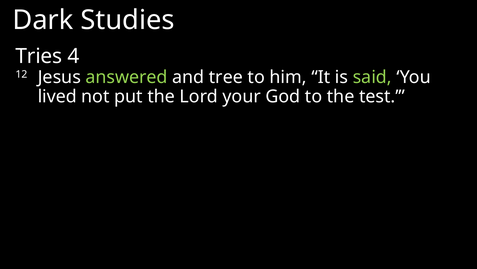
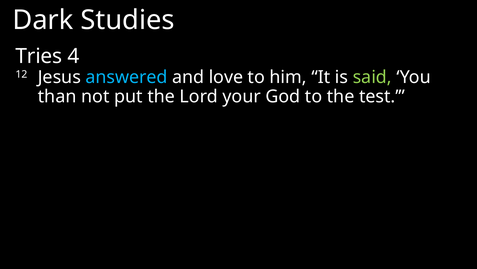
answered colour: light green -> light blue
tree: tree -> love
lived: lived -> than
